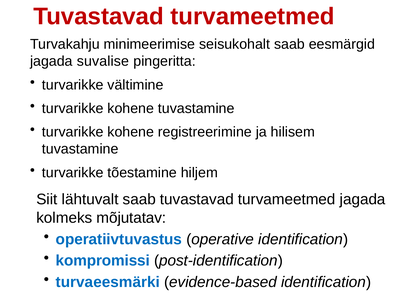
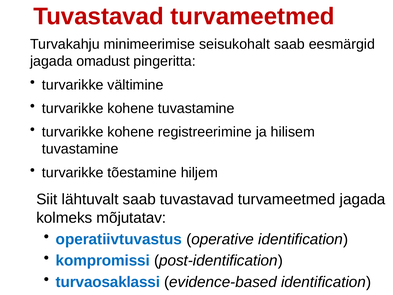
suvalise: suvalise -> omadust
turvaeesmärki: turvaeesmärki -> turvaosaklassi
